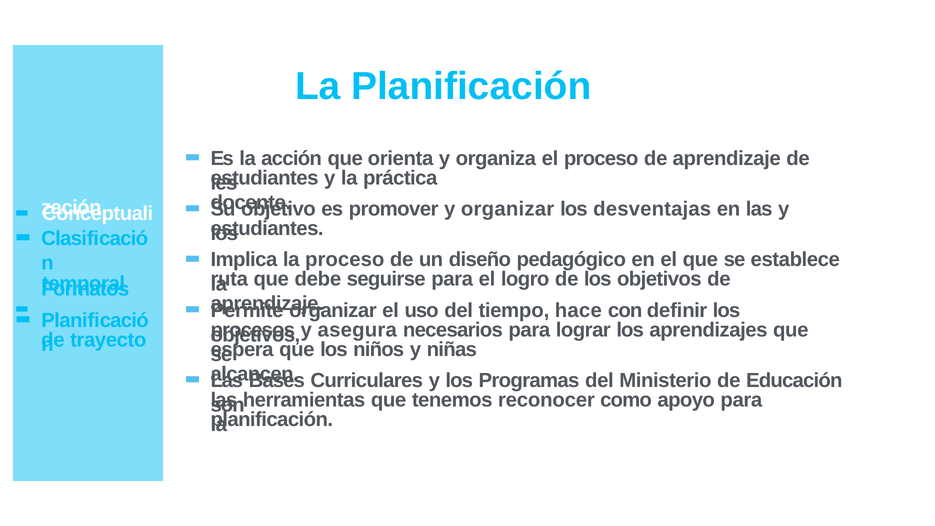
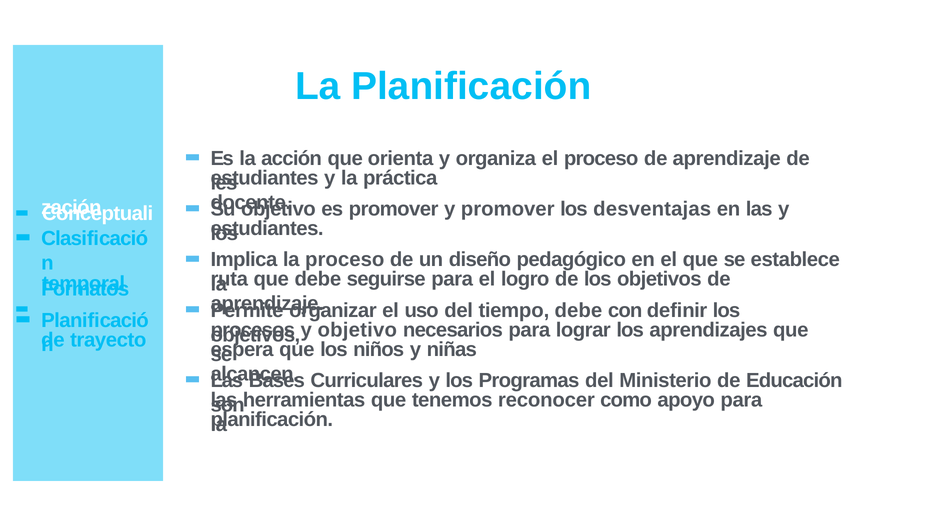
y organizar: organizar -> promover
tiempo hace: hace -> debe
y asegura: asegura -> objetivo
